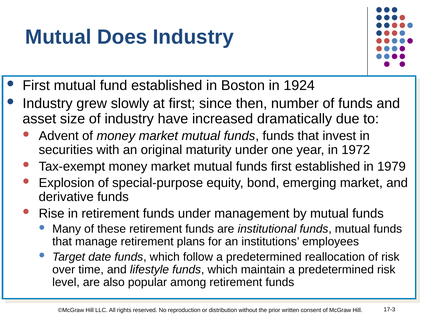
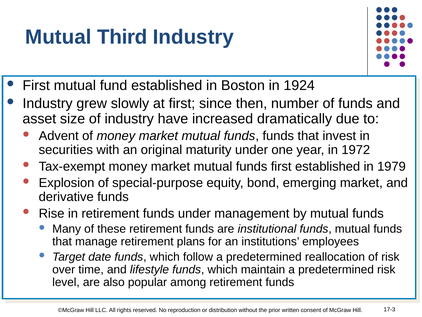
Does: Does -> Third
